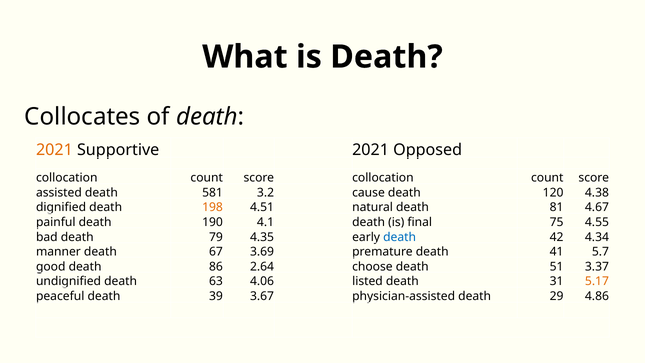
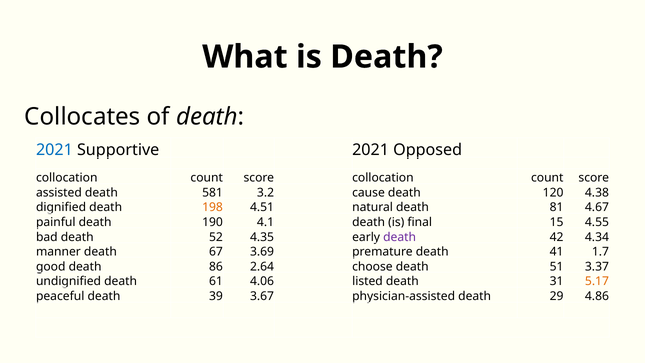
2021 at (54, 150) colour: orange -> blue
75: 75 -> 15
79: 79 -> 52
death at (400, 237) colour: blue -> purple
5.7: 5.7 -> 1.7
63: 63 -> 61
